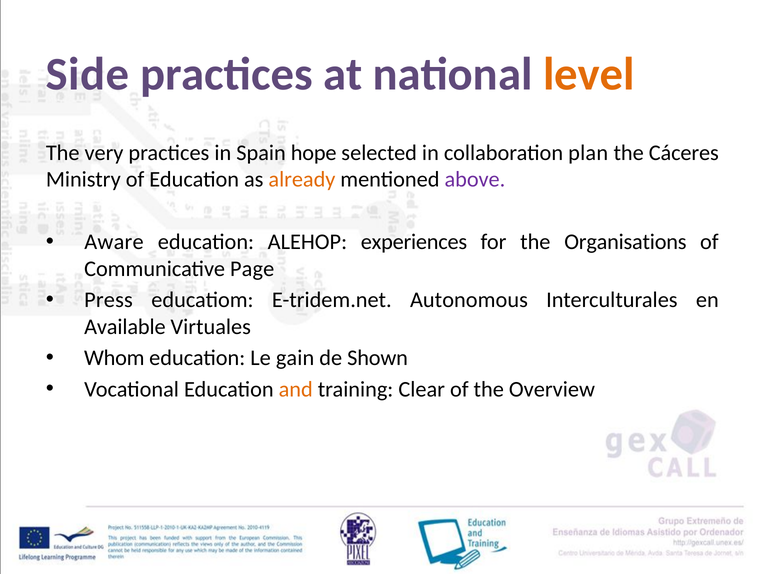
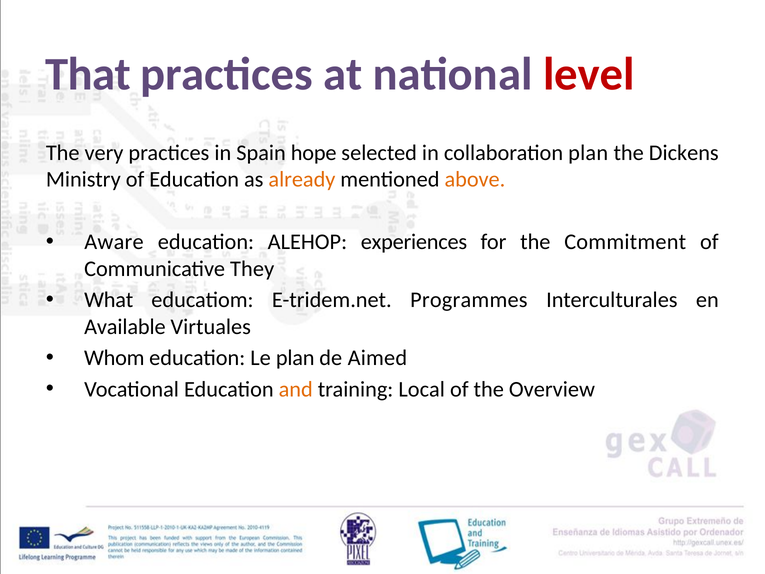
Side: Side -> That
level colour: orange -> red
Cáceres: Cáceres -> Dickens
above colour: purple -> orange
Organisations: Organisations -> Commitment
Page: Page -> They
Press: Press -> What
Autonomous: Autonomous -> Programmes
Le gain: gain -> plan
Shown: Shown -> Aimed
Clear: Clear -> Local
